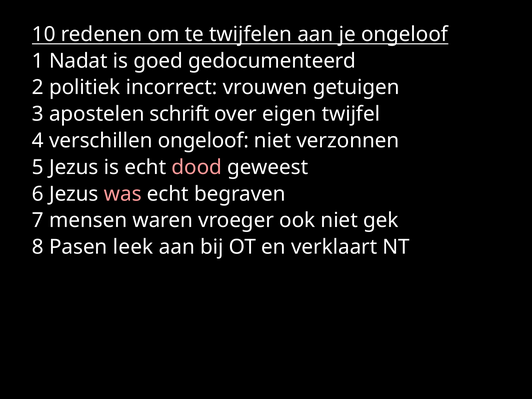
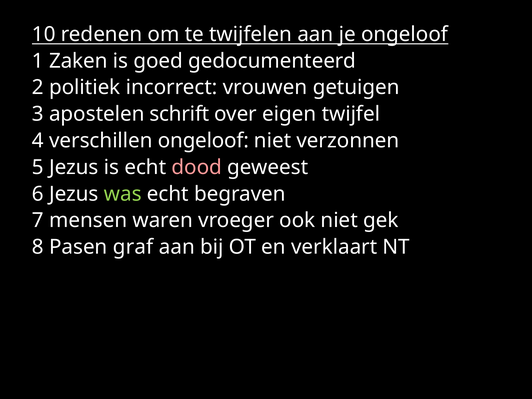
Nadat: Nadat -> Zaken
was colour: pink -> light green
leek: leek -> graf
